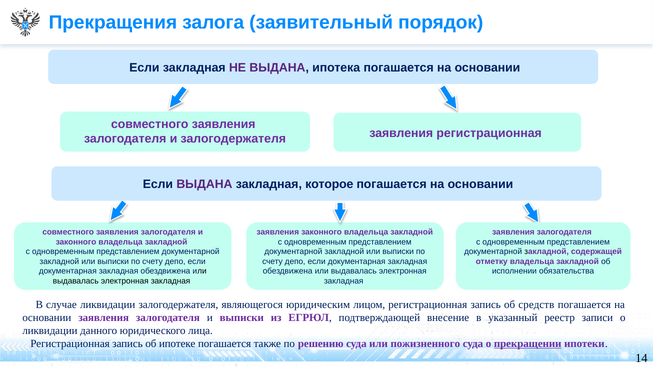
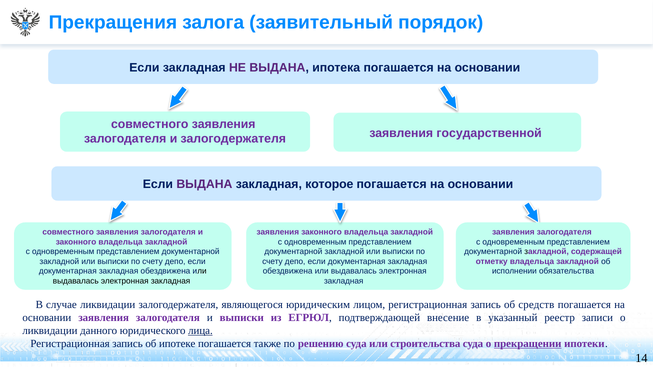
заявления регистрационная: регистрационная -> государственной
лица underline: none -> present
пожизненного: пожизненного -> строительства
